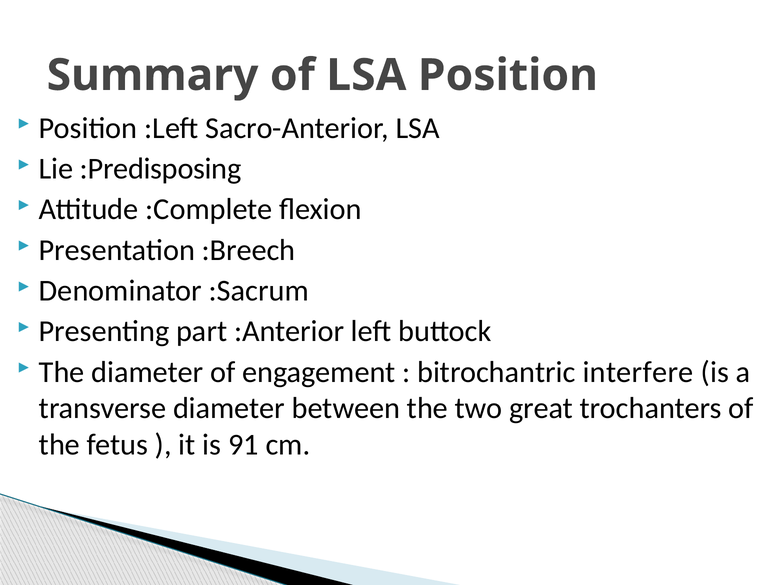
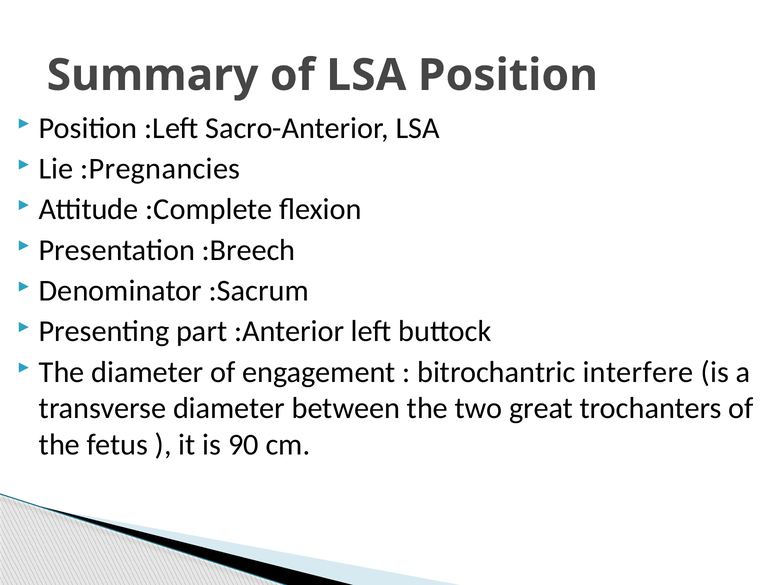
:Predisposing: :Predisposing -> :Pregnancies
91: 91 -> 90
